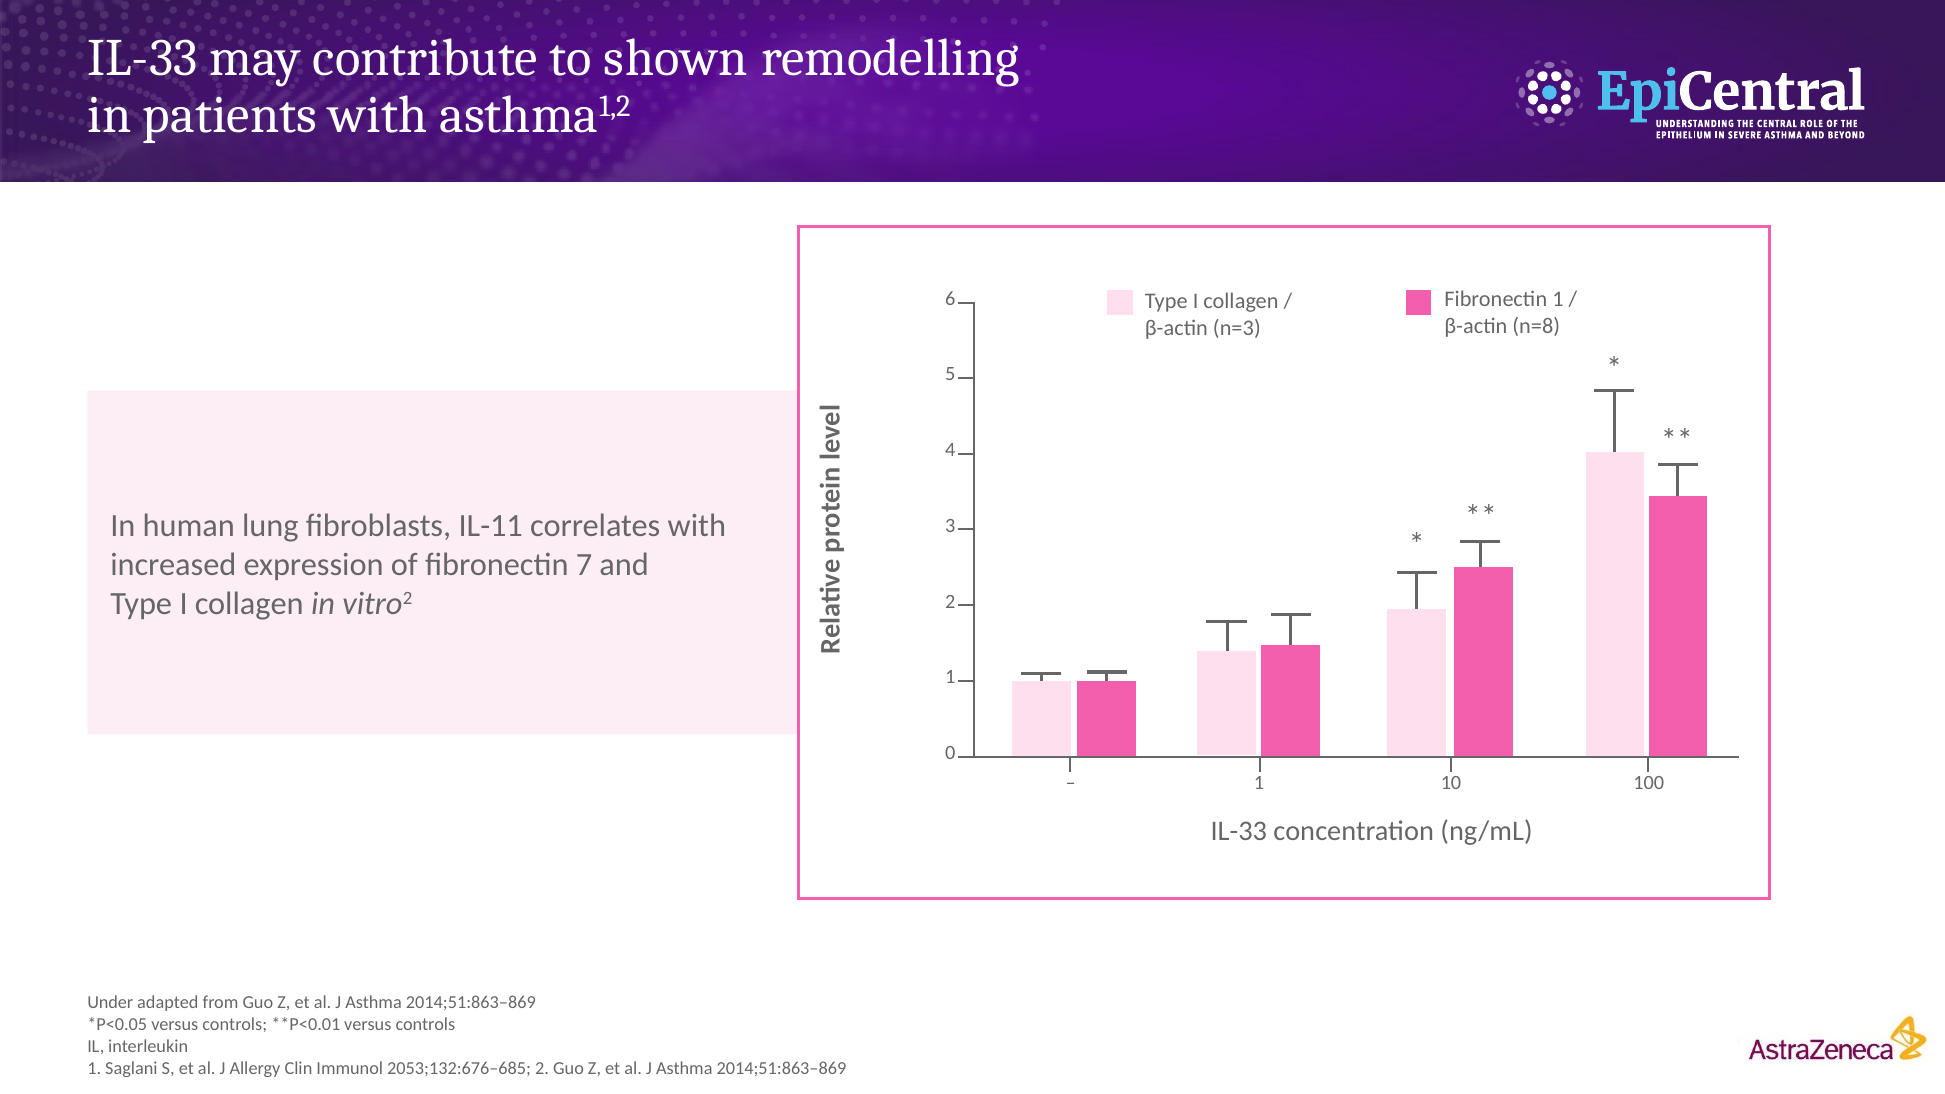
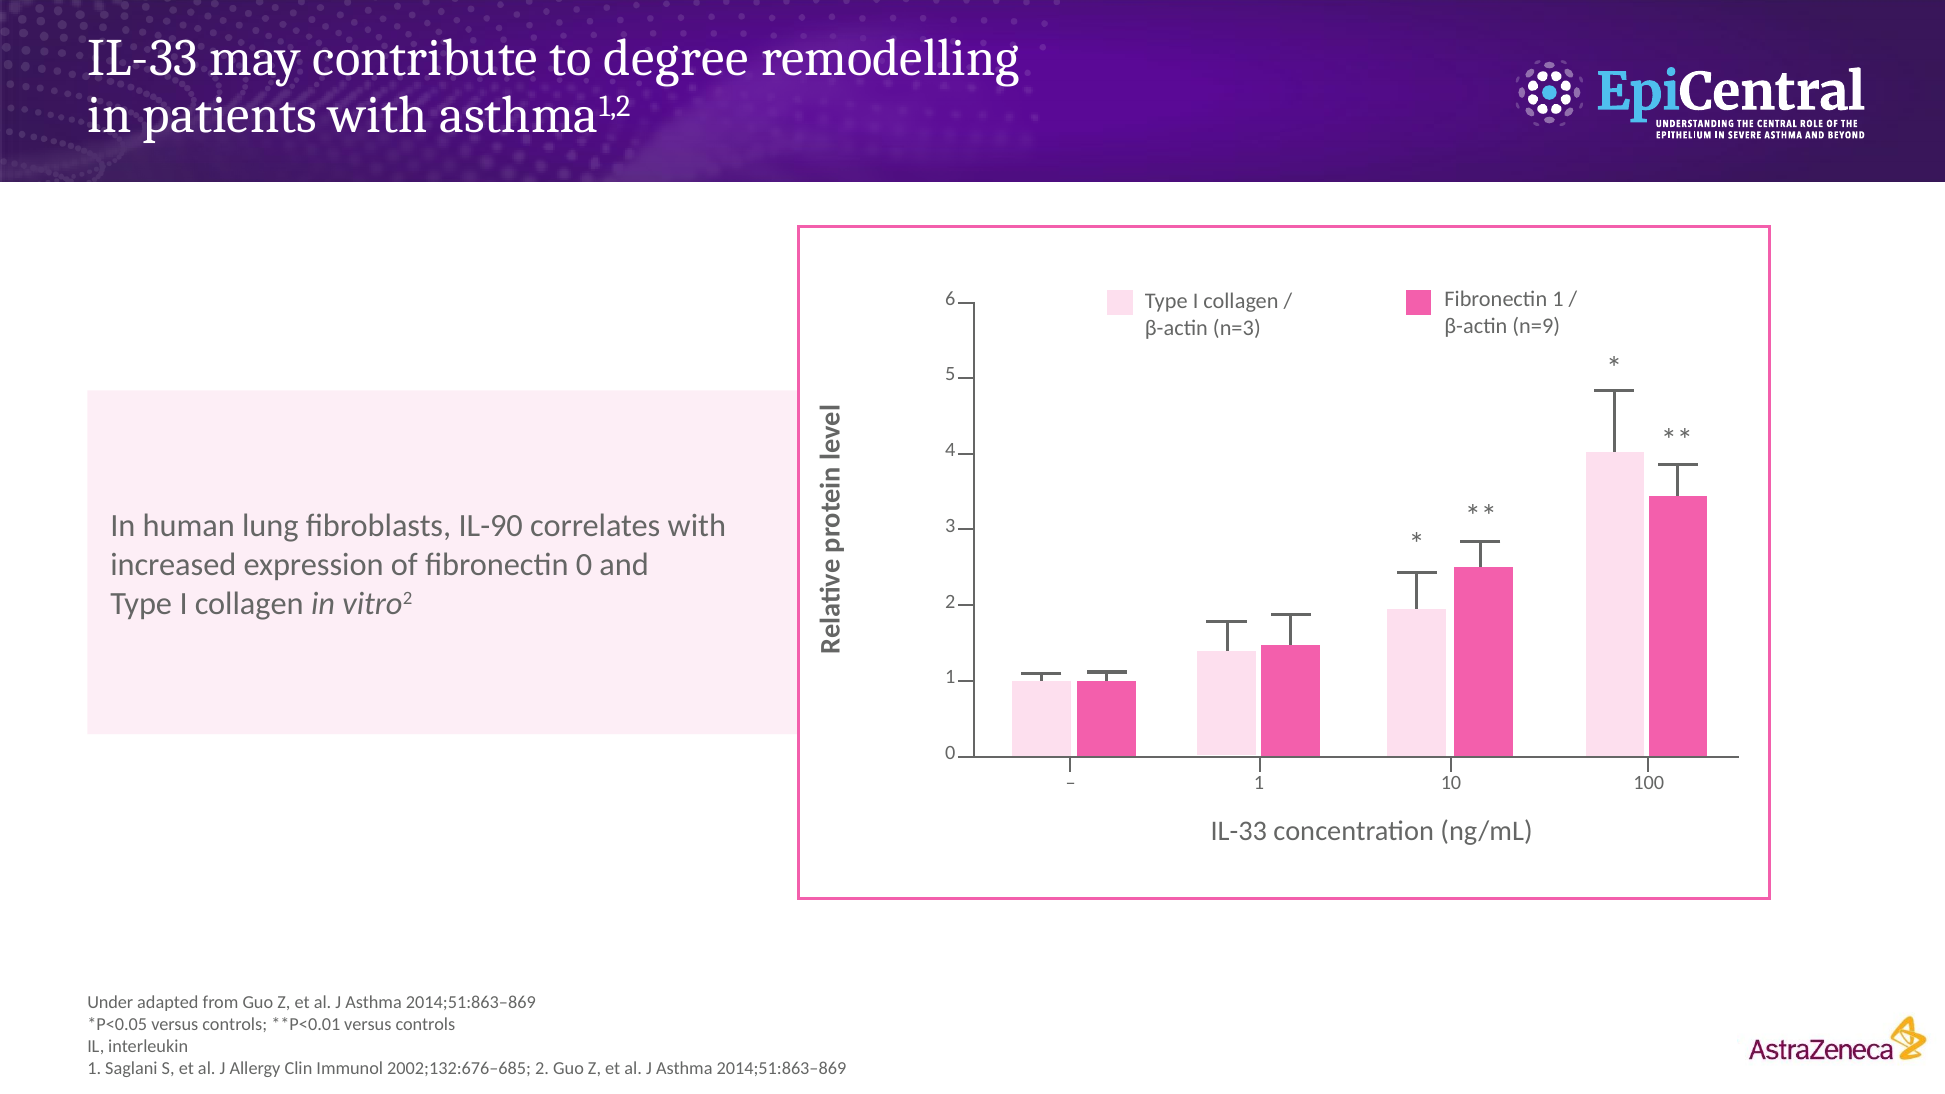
shown: shown -> degree
n=8: n=8 -> n=9
IL-11: IL-11 -> IL-90
fibronectin 7: 7 -> 0
2053;132:676–685: 2053;132:676–685 -> 2002;132:676–685
